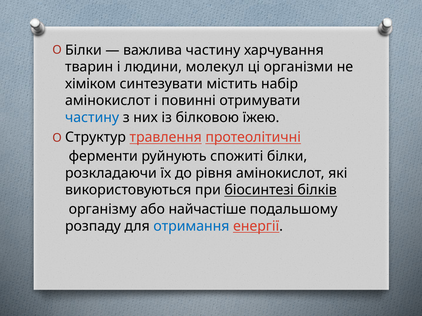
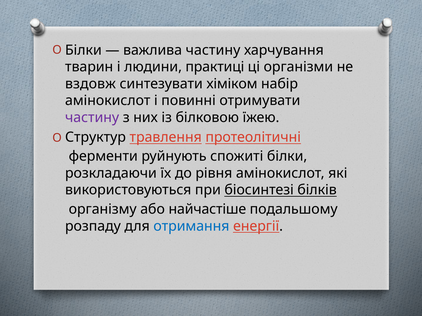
молекул: молекул -> практиці
хіміком: хіміком -> вздовж
містить: містить -> хіміком
частину at (92, 118) colour: blue -> purple
